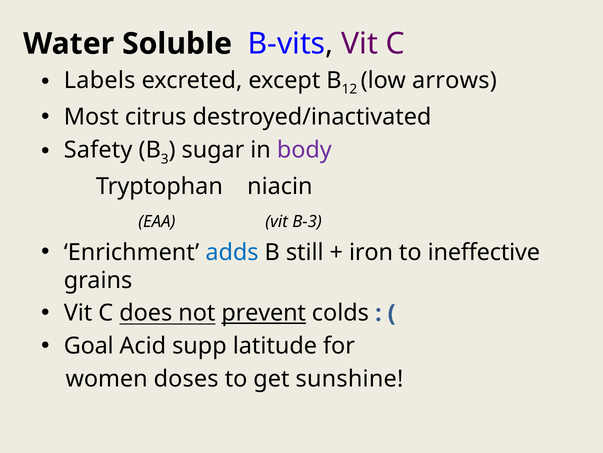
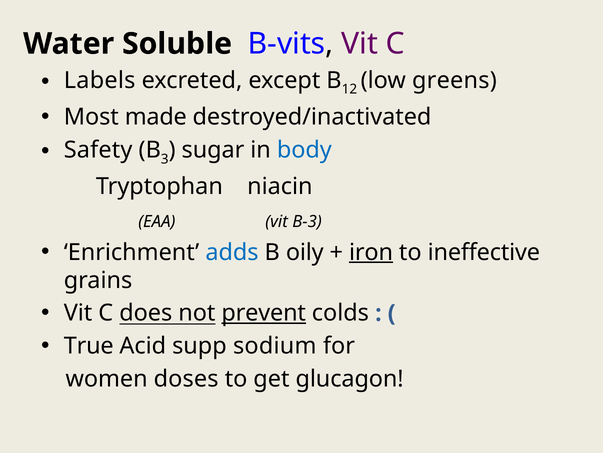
arrows: arrows -> greens
citrus: citrus -> made
body colour: purple -> blue
still: still -> oily
iron underline: none -> present
Goal: Goal -> True
latitude: latitude -> sodium
sunshine: sunshine -> glucagon
